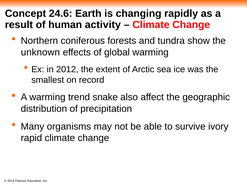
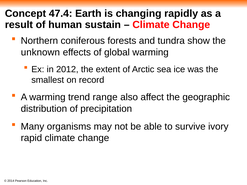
24.6: 24.6 -> 47.4
activity: activity -> sustain
snake: snake -> range
